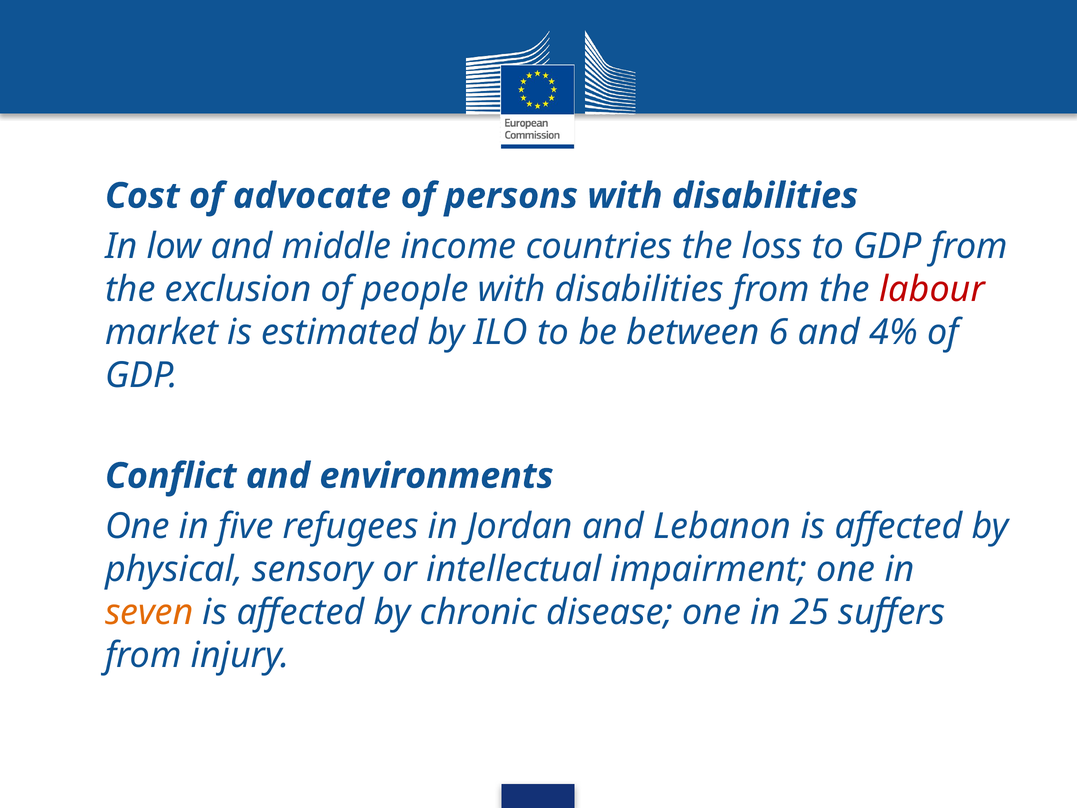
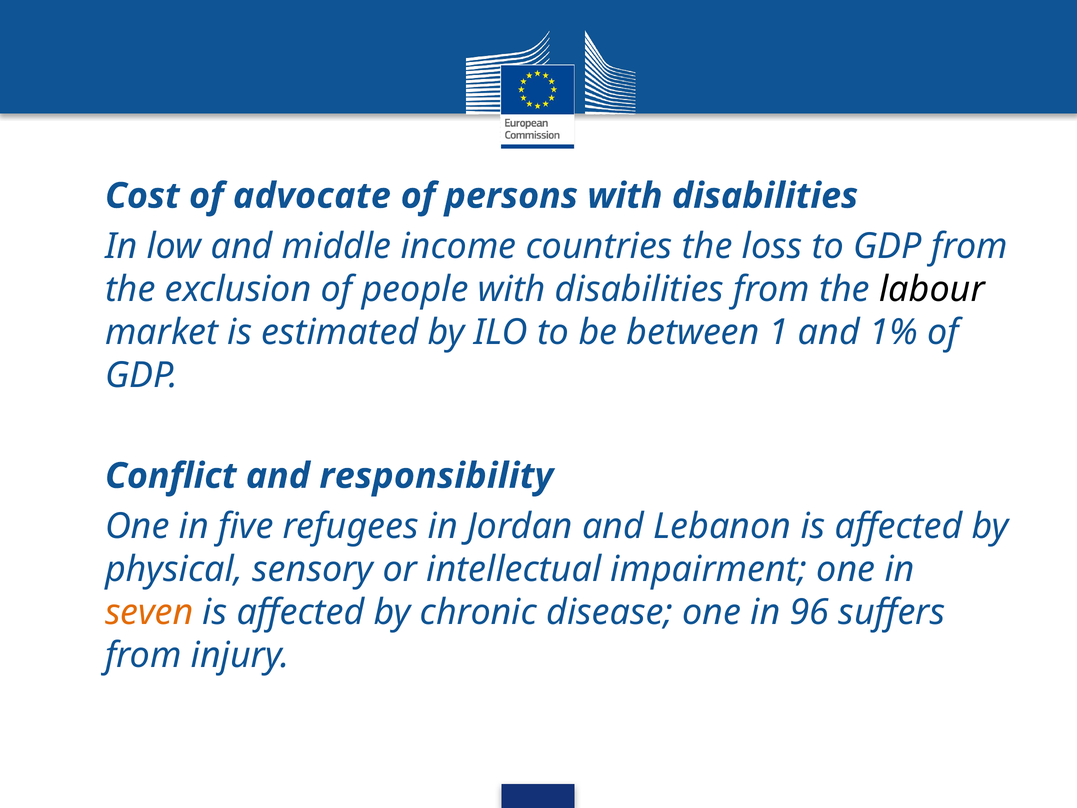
labour colour: red -> black
6: 6 -> 1
4%: 4% -> 1%
environments: environments -> responsibility
25: 25 -> 96
